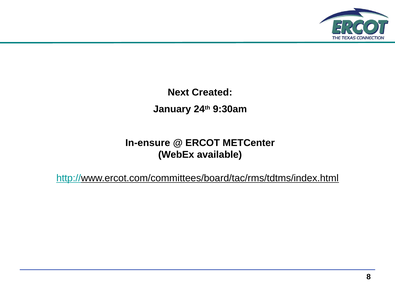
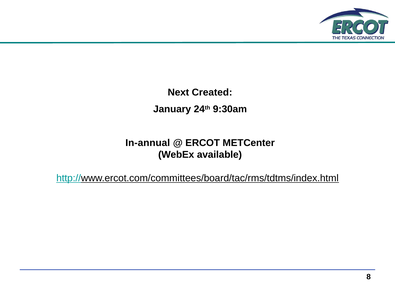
In-ensure: In-ensure -> In-annual
